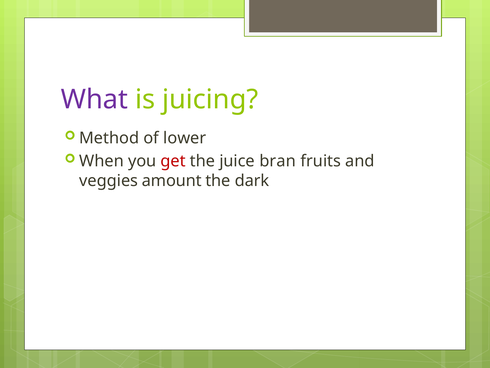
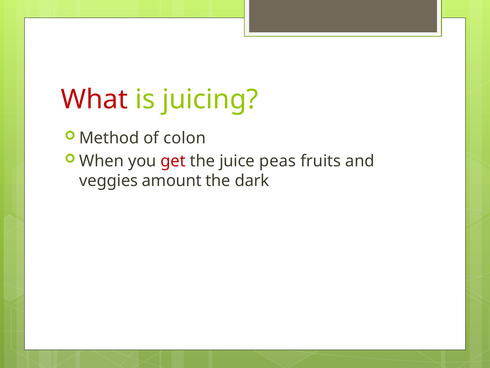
What colour: purple -> red
lower: lower -> colon
bran: bran -> peas
